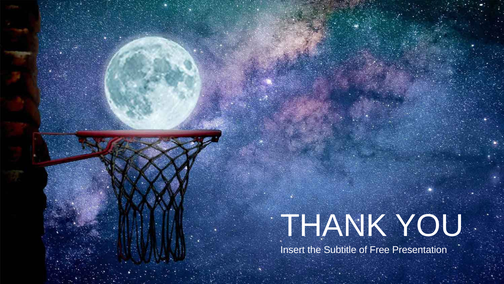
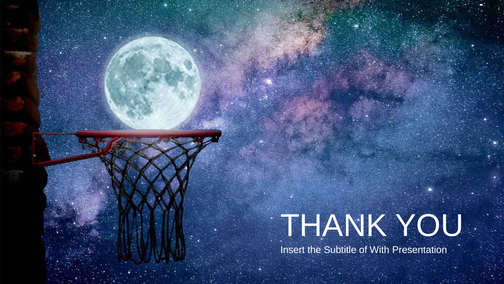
Free: Free -> With
